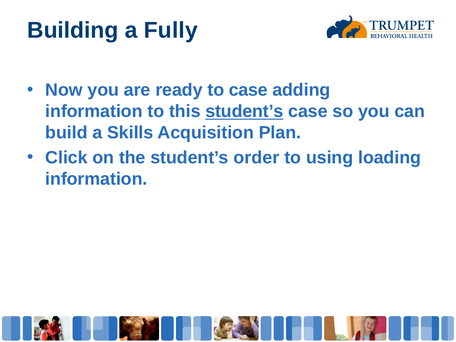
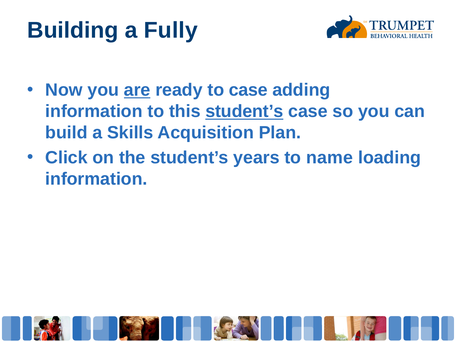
are underline: none -> present
order: order -> years
using: using -> name
